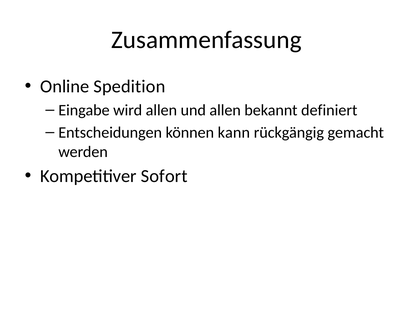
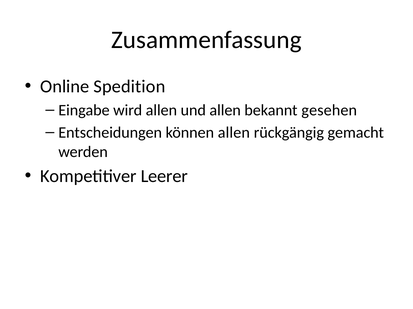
definiert: definiert -> gesehen
können kann: kann -> allen
Sofort: Sofort -> Leerer
